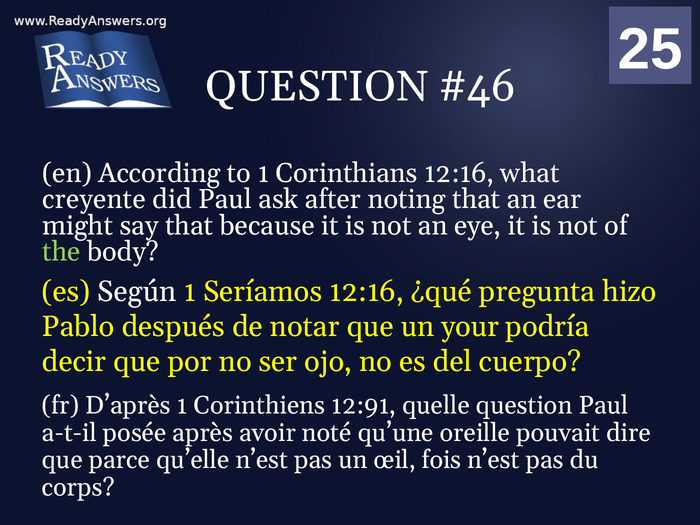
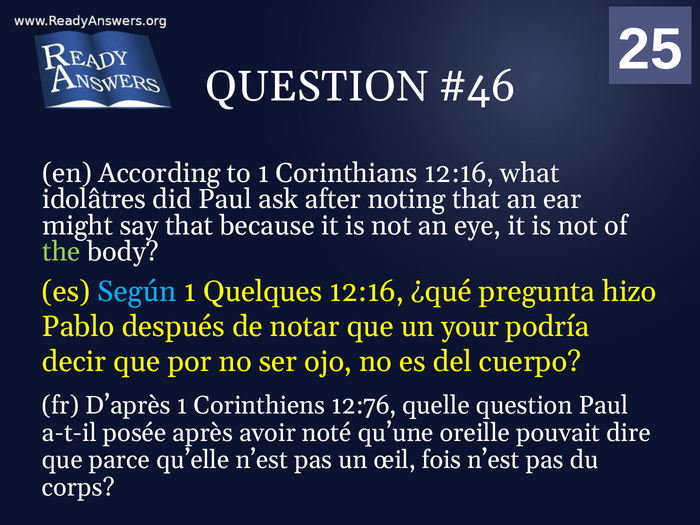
creyente: creyente -> idolâtres
Según colour: white -> light blue
Seríamos: Seríamos -> Quelques
12:91: 12:91 -> 12:76
